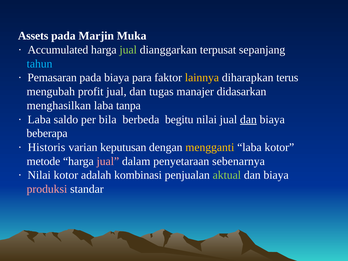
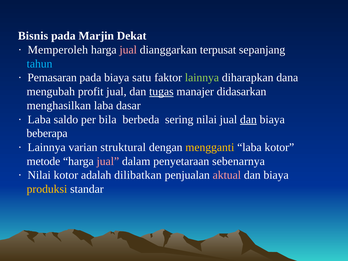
Assets: Assets -> Bisnis
Muka: Muka -> Dekat
Accumulated: Accumulated -> Memperoleh
jual at (128, 50) colour: light green -> pink
para: para -> satu
lainnya at (202, 78) colour: yellow -> light green
terus: terus -> dana
tugas underline: none -> present
tanpa: tanpa -> dasar
begitu: begitu -> sering
Historis at (47, 147): Historis -> Lainnya
keputusan: keputusan -> struktural
kombinasi: kombinasi -> dilibatkan
aktual colour: light green -> pink
produksi colour: pink -> yellow
